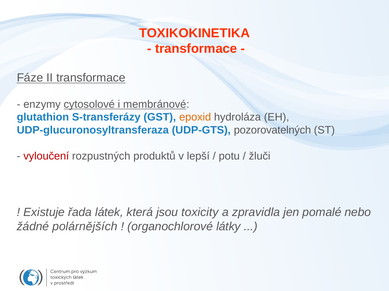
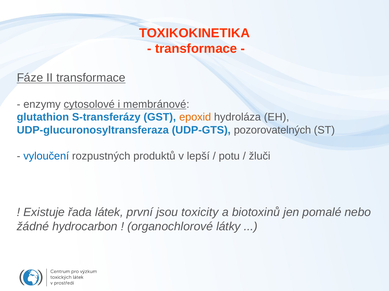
vyloučení colour: red -> blue
která: která -> první
zpravidla: zpravidla -> biotoxinů
polárnějších: polárnějších -> hydrocarbon
